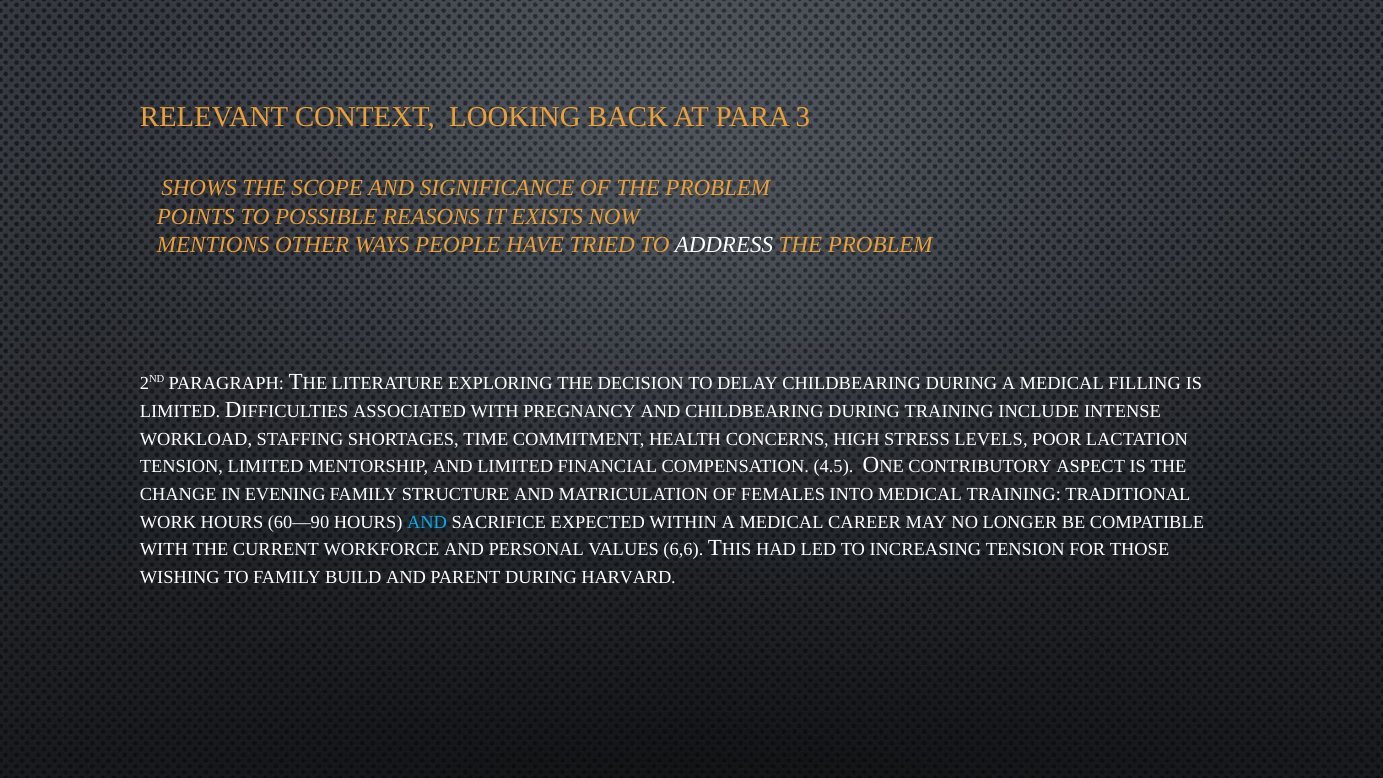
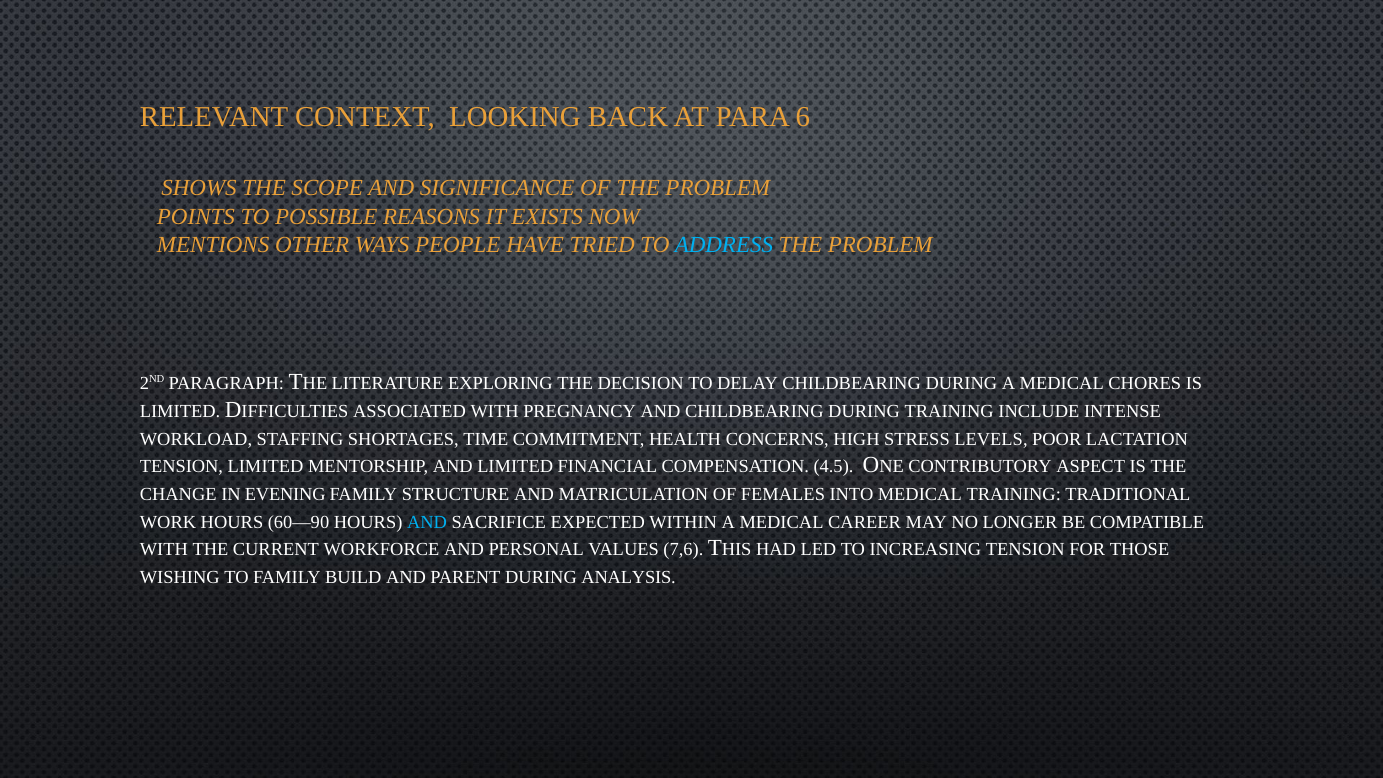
3: 3 -> 6
ADDRESS colour: white -> light blue
FILLING: FILLING -> CHORES
6,6: 6,6 -> 7,6
HARVARD: HARVARD -> ANALYSIS
